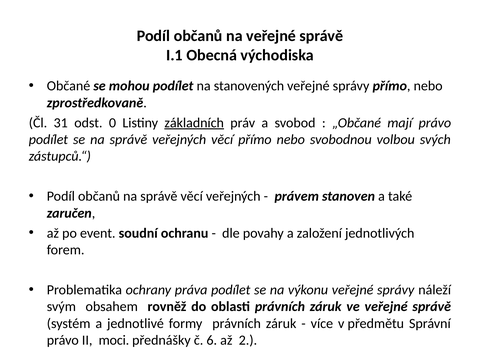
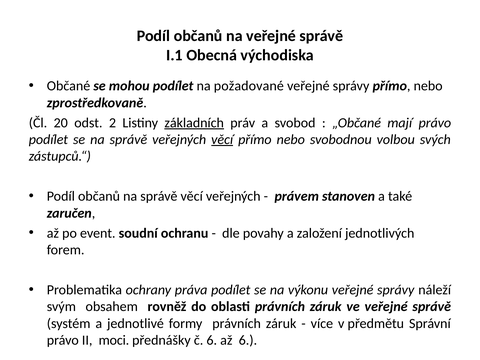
stanovených: stanovených -> požadované
31: 31 -> 20
0: 0 -> 2
věcí at (222, 140) underline: none -> present
až 2: 2 -> 6
